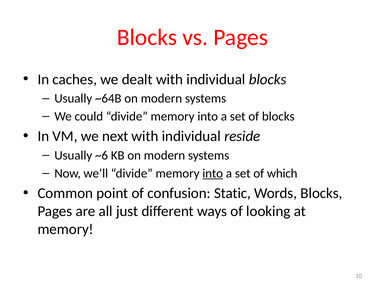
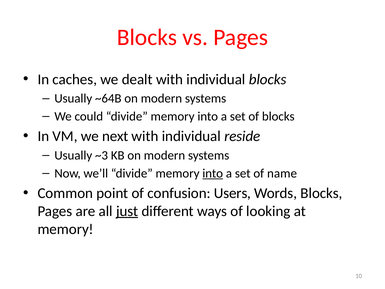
~6: ~6 -> ~3
which: which -> name
Static: Static -> Users
just underline: none -> present
